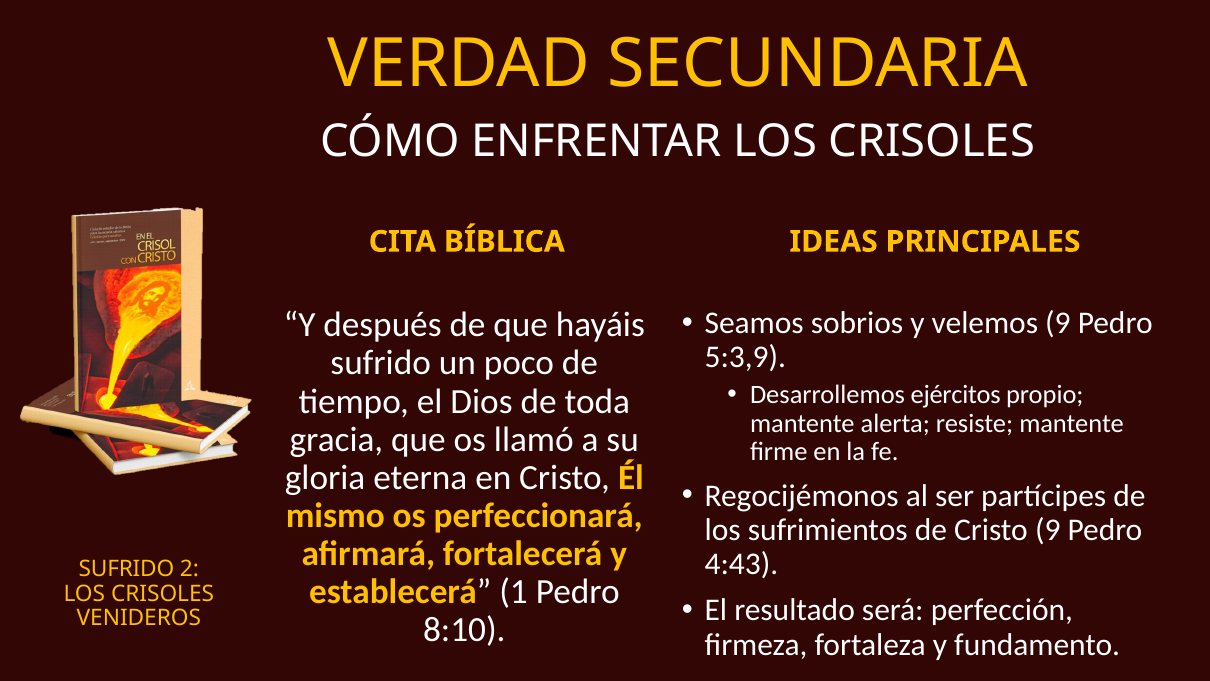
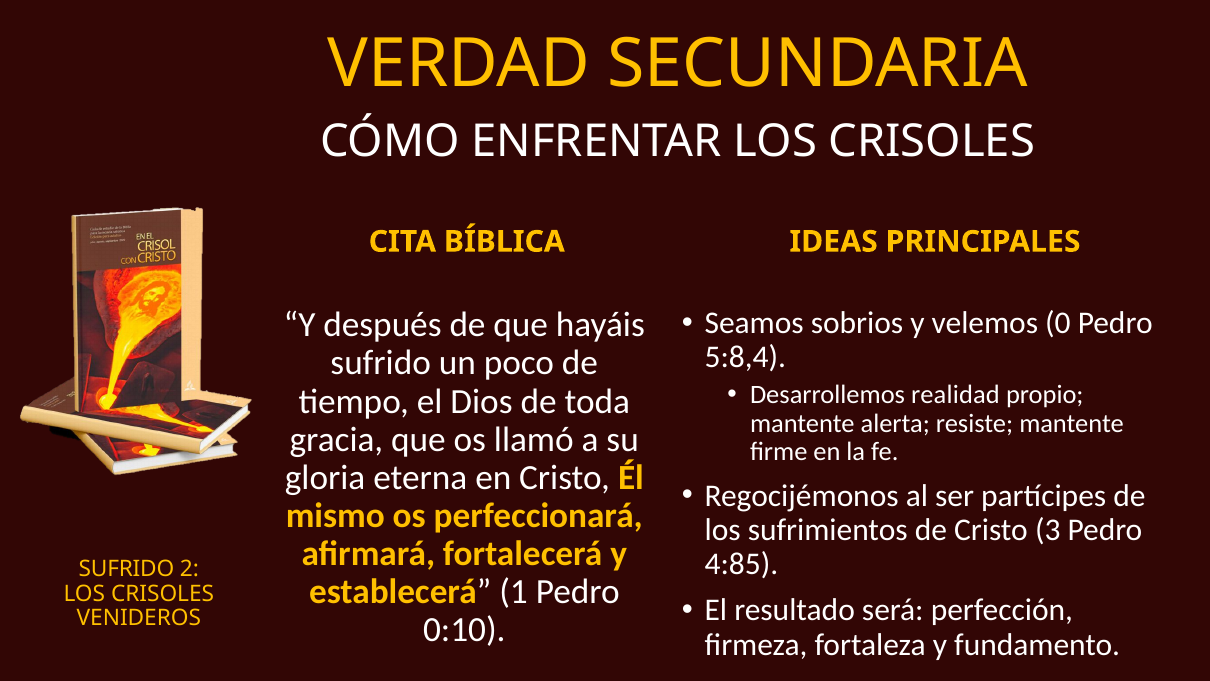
velemos 9: 9 -> 0
5:3,9: 5:3,9 -> 5:8,4
ejércitos: ejércitos -> realidad
Cristo 9: 9 -> 3
4:43: 4:43 -> 4:85
8:10: 8:10 -> 0:10
